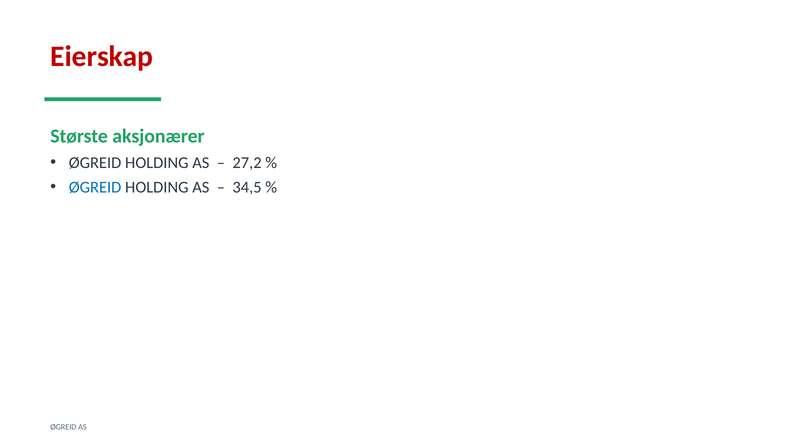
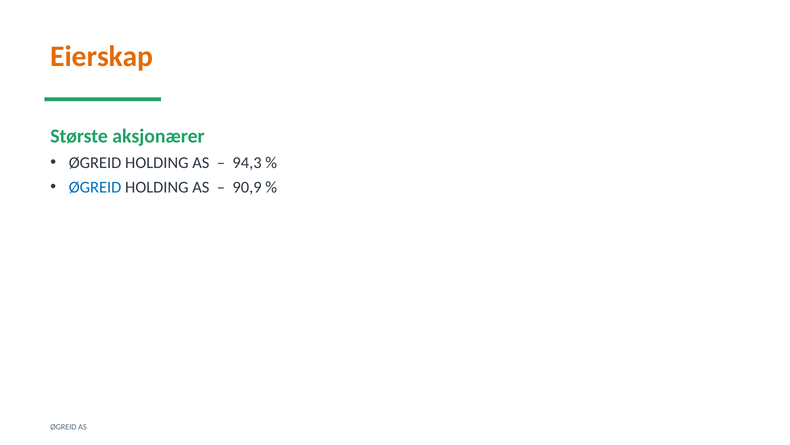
Eierskap colour: red -> orange
27,2: 27,2 -> 94,3
34,5: 34,5 -> 90,9
